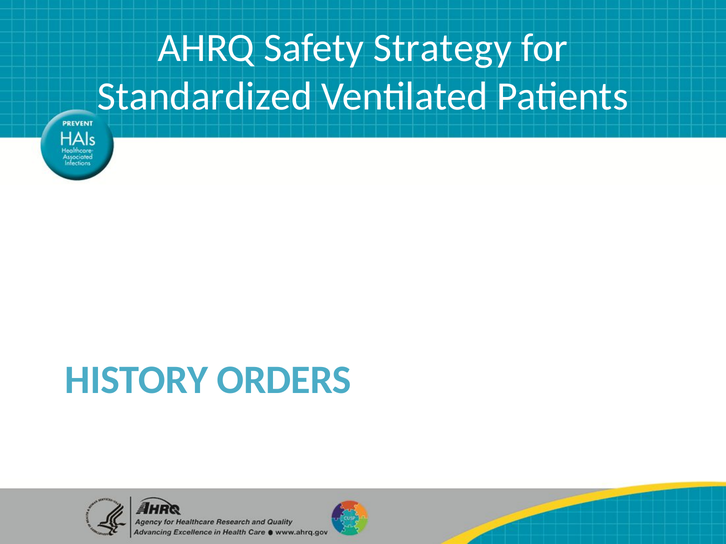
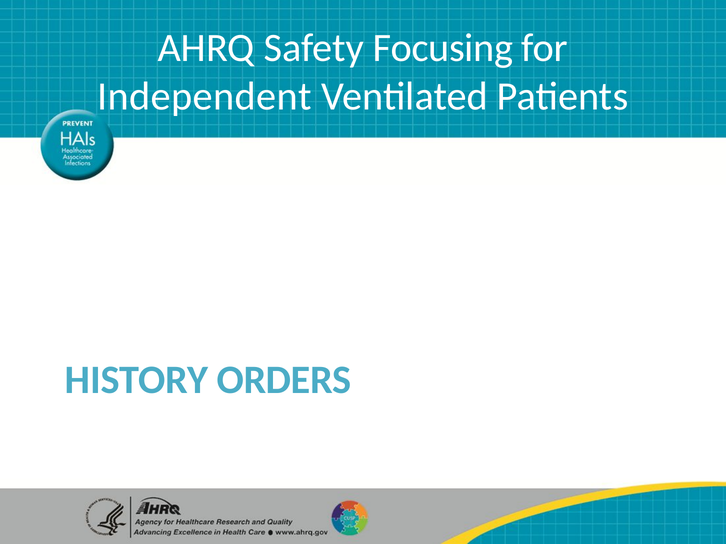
Strategy: Strategy -> Focusing
Standardized: Standardized -> Independent
